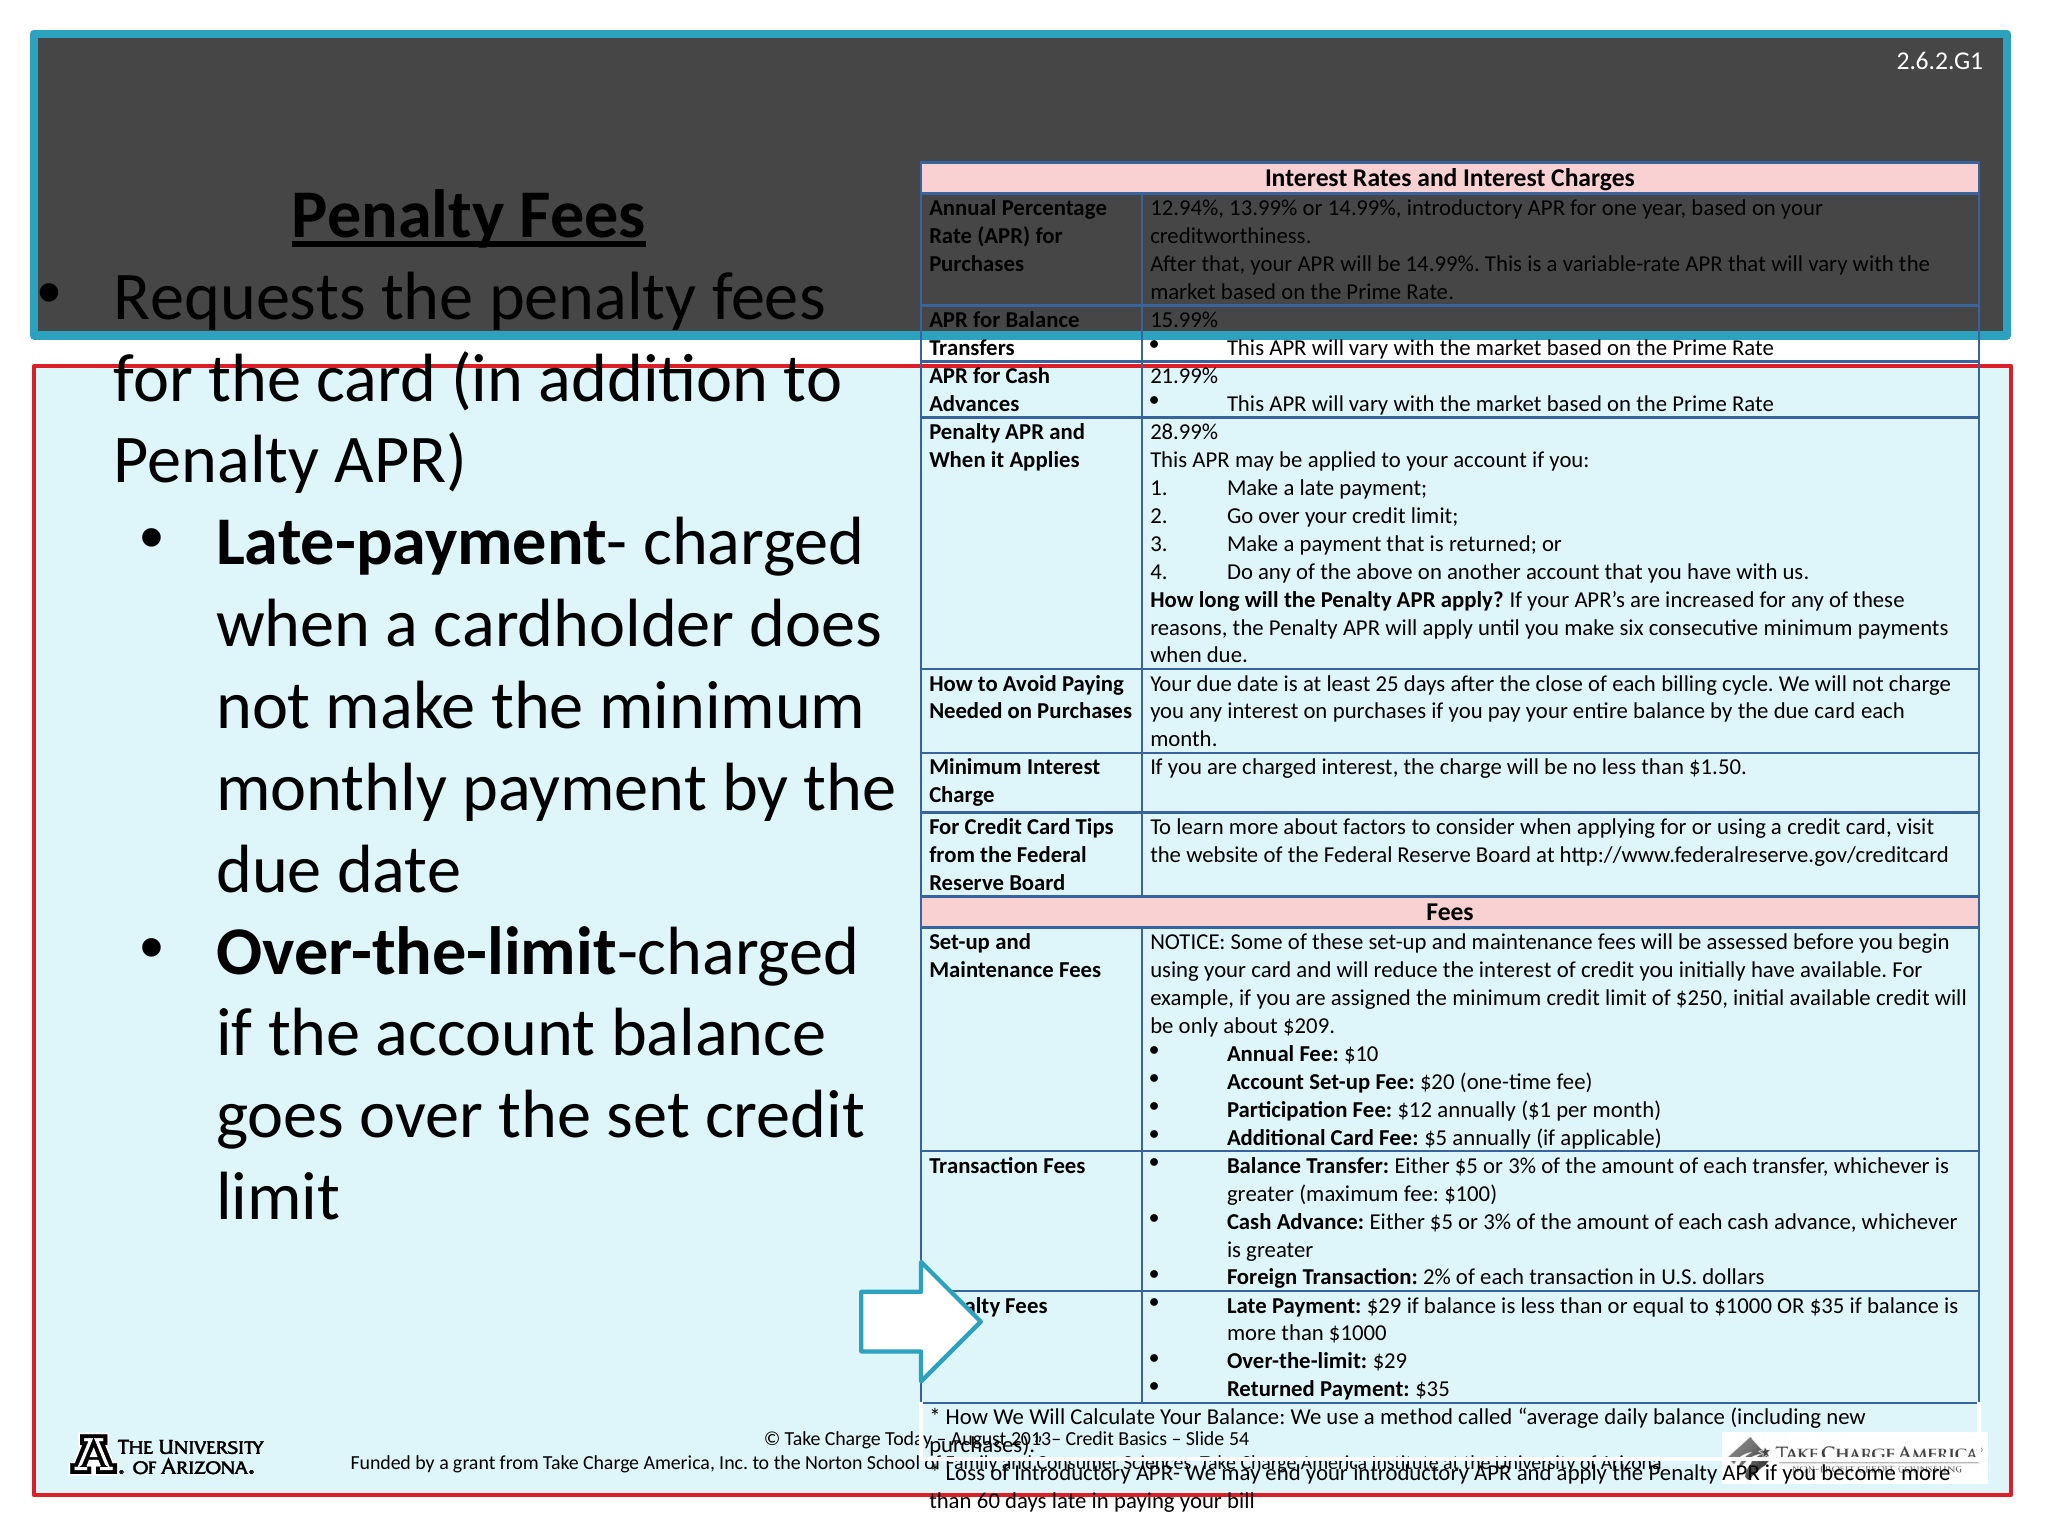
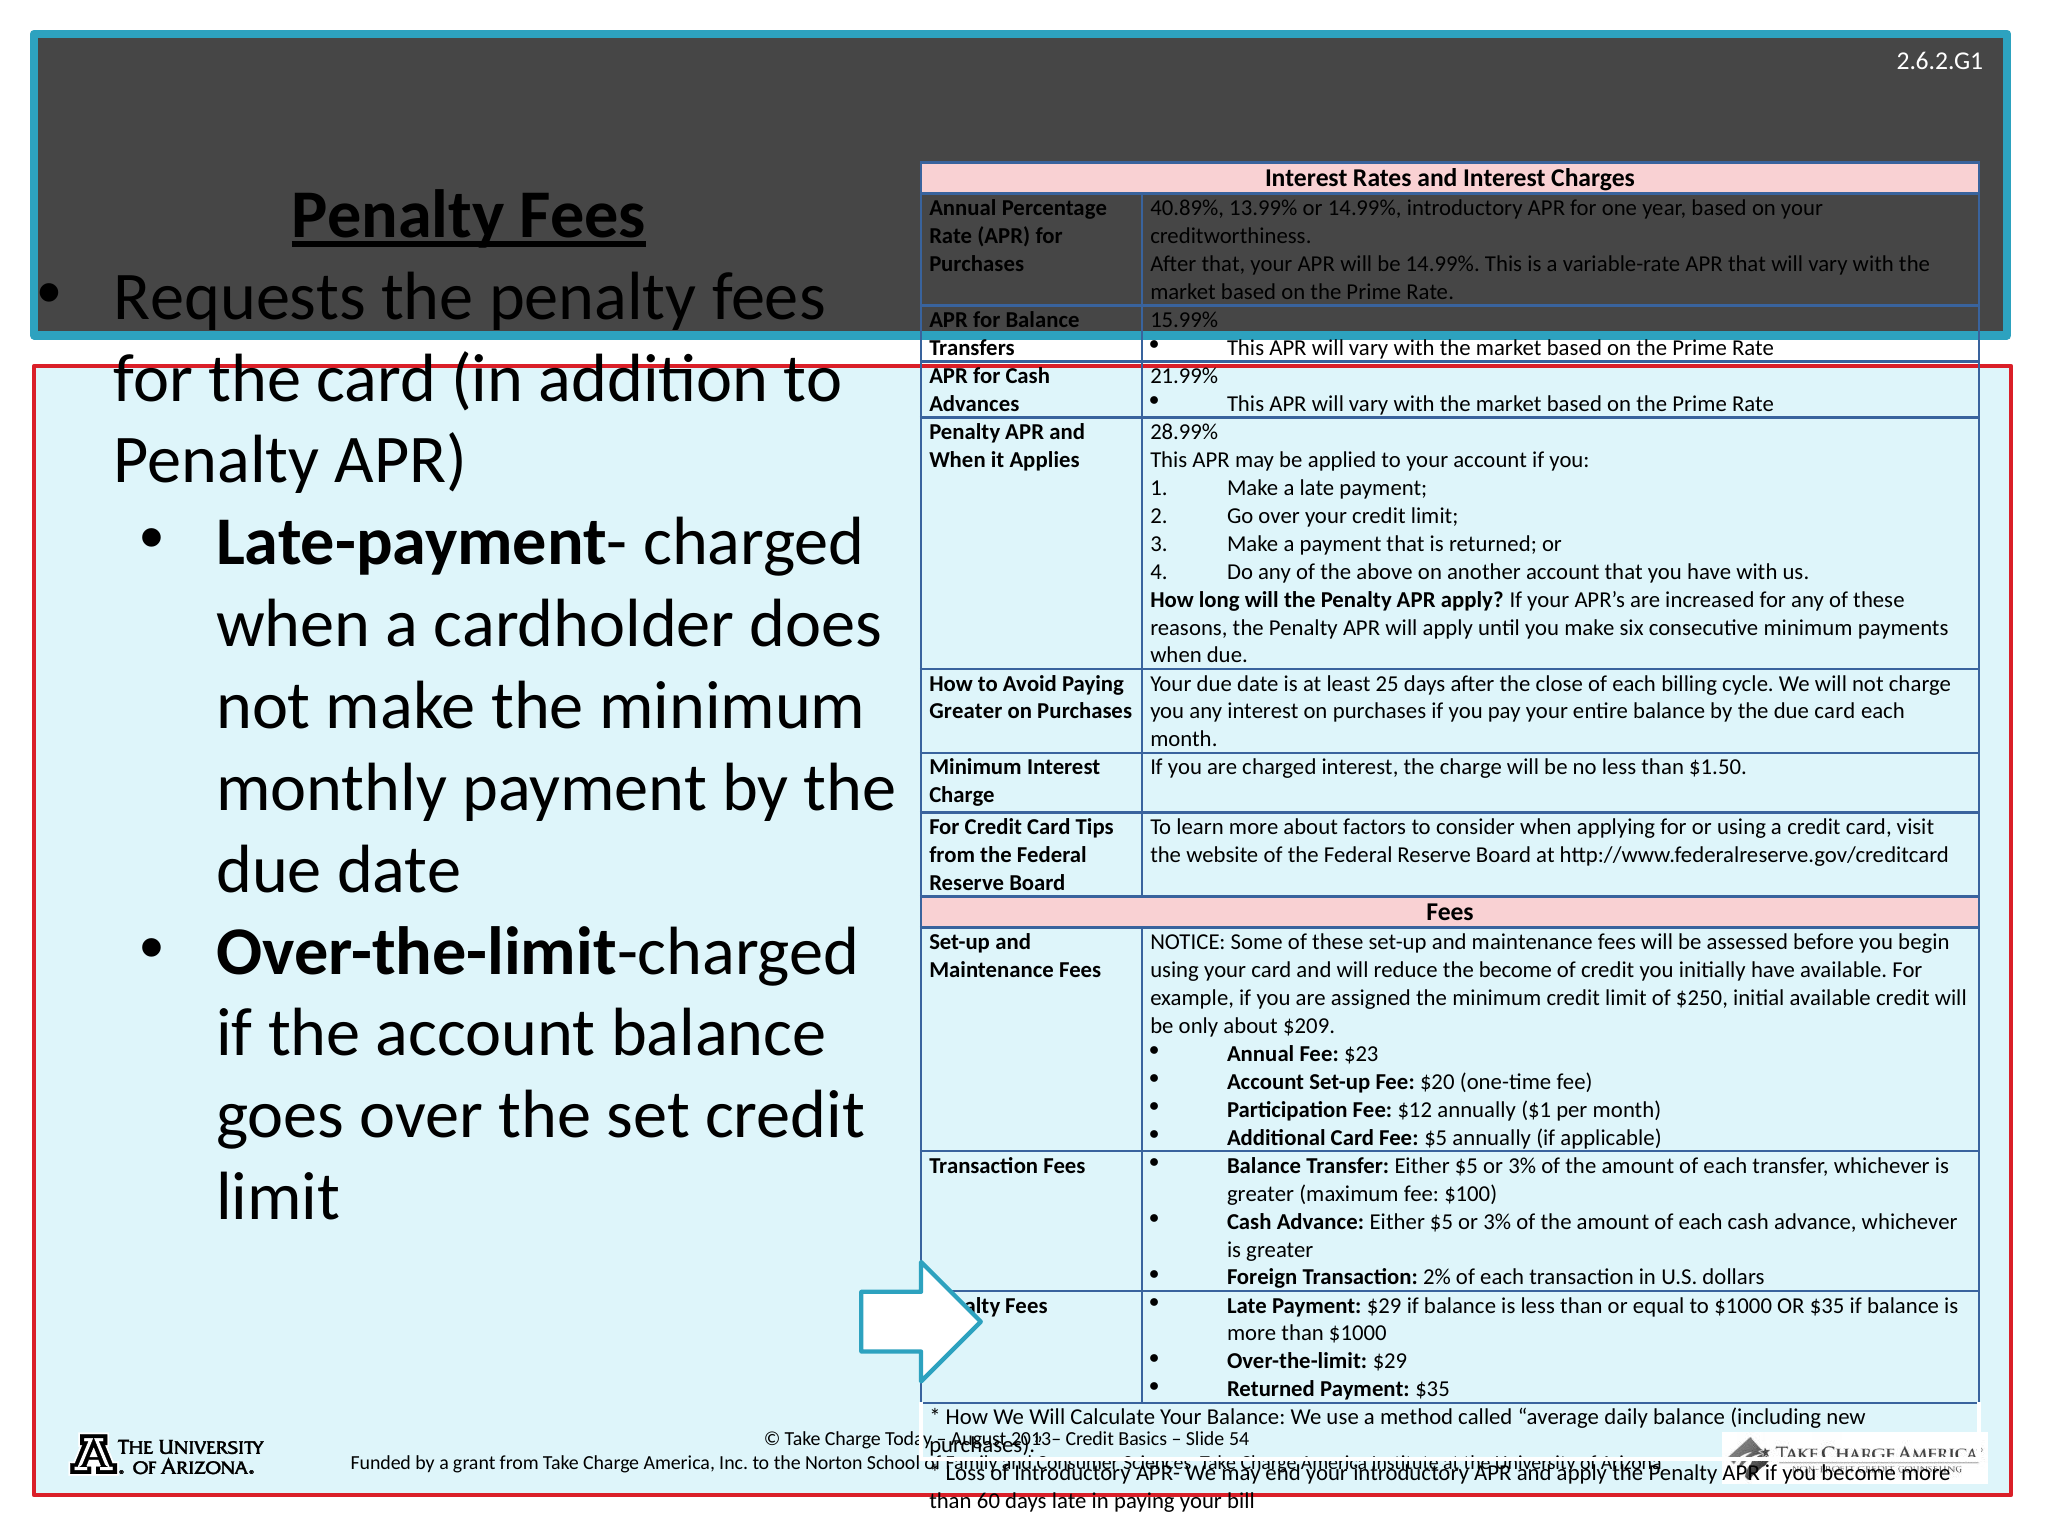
12.94%: 12.94% -> 40.89%
Needed at (966, 712): Needed -> Greater
the interest: interest -> become
$10: $10 -> $23
